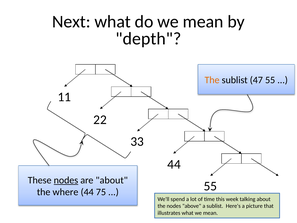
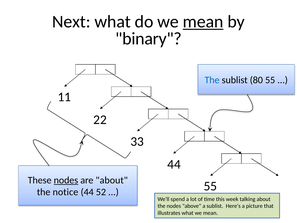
mean at (203, 22) underline: none -> present
depth: depth -> binary
The at (212, 80) colour: orange -> blue
47: 47 -> 80
where: where -> notice
75: 75 -> 52
